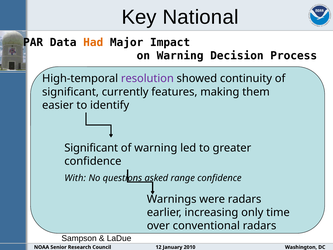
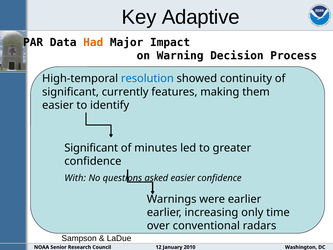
National: National -> Adaptive
resolution colour: purple -> blue
of warning: warning -> minutes
asked range: range -> easier
were radars: radars -> earlier
